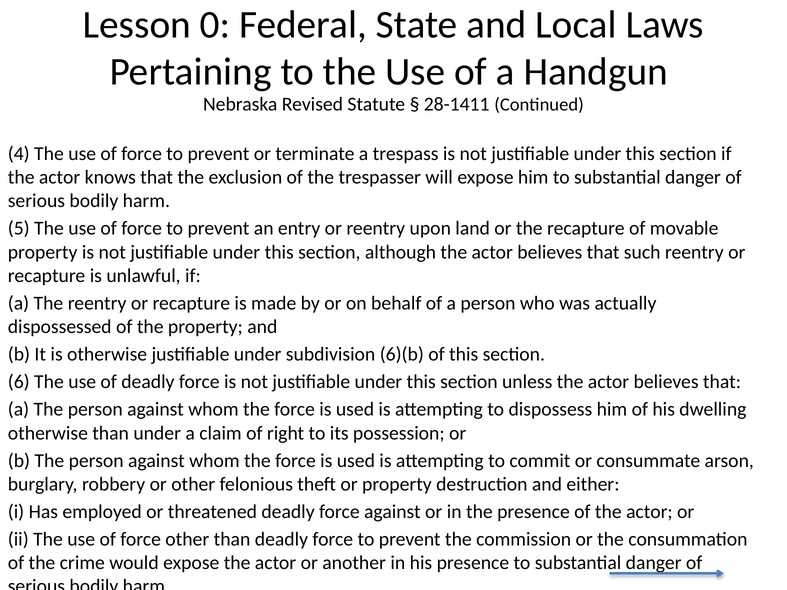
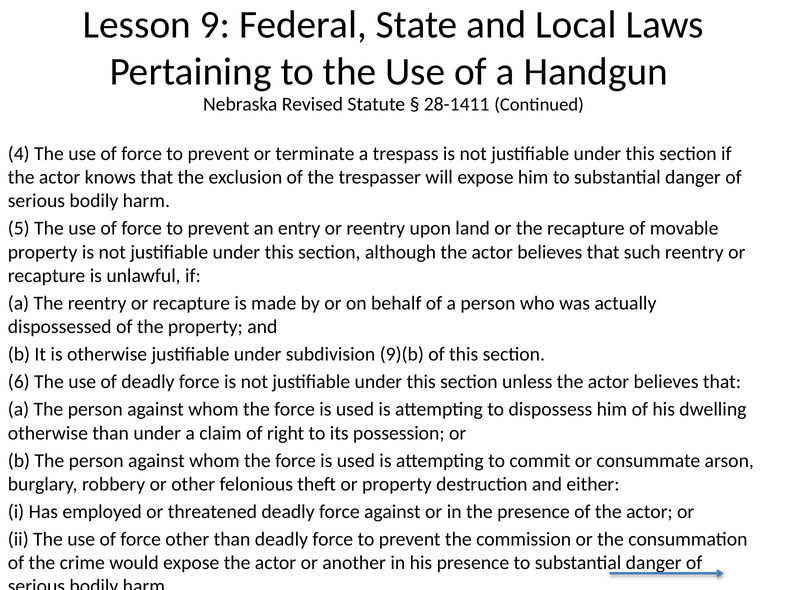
0: 0 -> 9
6)(b: 6)(b -> 9)(b
